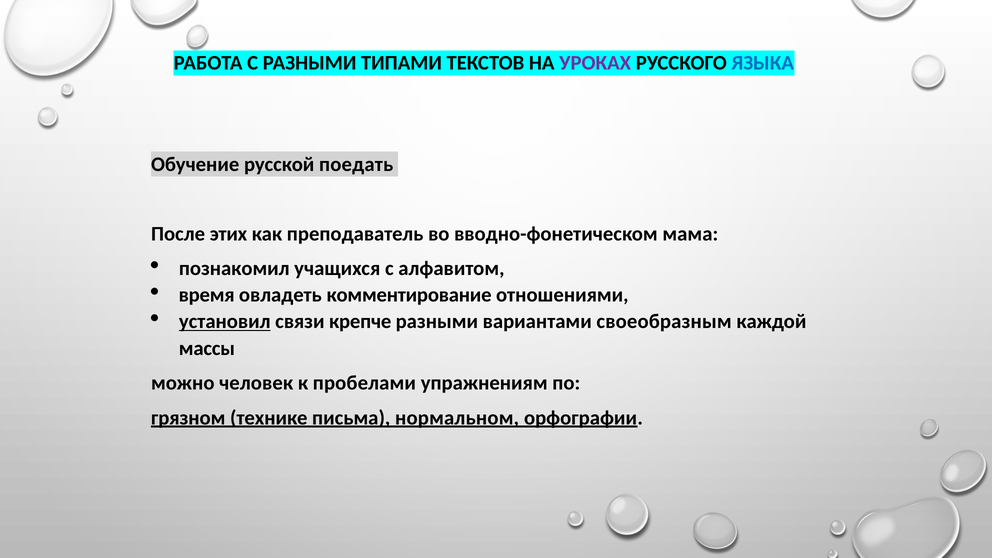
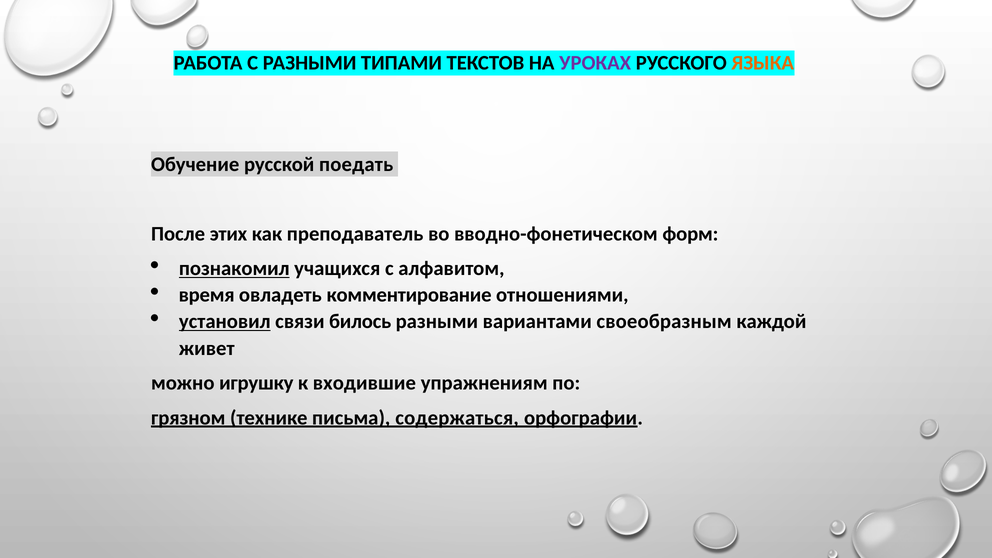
ЯЗЫКА colour: blue -> orange
мама: мама -> форм
познакомил underline: none -> present
крепче: крепче -> билось
массы: массы -> живет
человек: человек -> игрушку
пробелами: пробелами -> входившие
нормальном: нормальном -> содержаться
